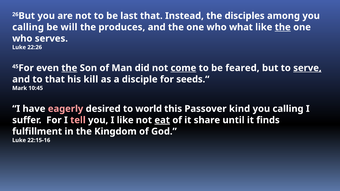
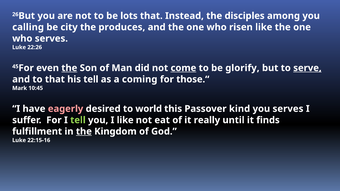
last: last -> lots
will: will -> city
what: what -> risen
the at (283, 27) underline: present -> none
feared: feared -> glorify
his kill: kill -> tell
disciple: disciple -> coming
seeds.“: seeds.“ -> those.“
calling at (288, 109): calling -> serves
tell at (78, 120) colour: pink -> light green
eat underline: present -> none
share: share -> really
the at (84, 132) underline: none -> present
